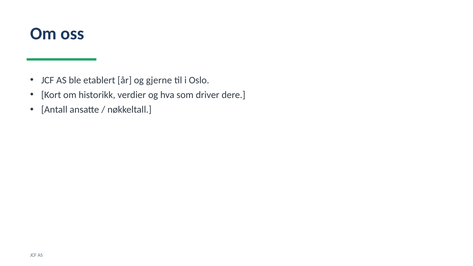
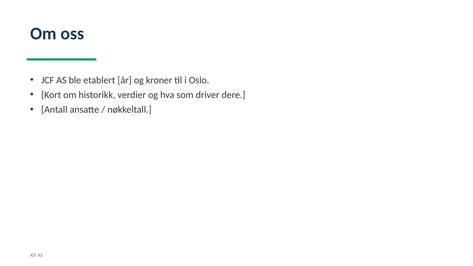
gjerne: gjerne -> kroner
